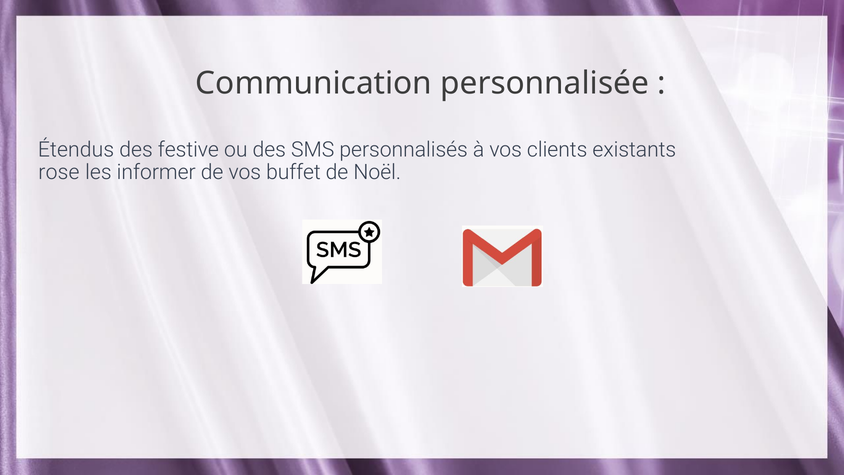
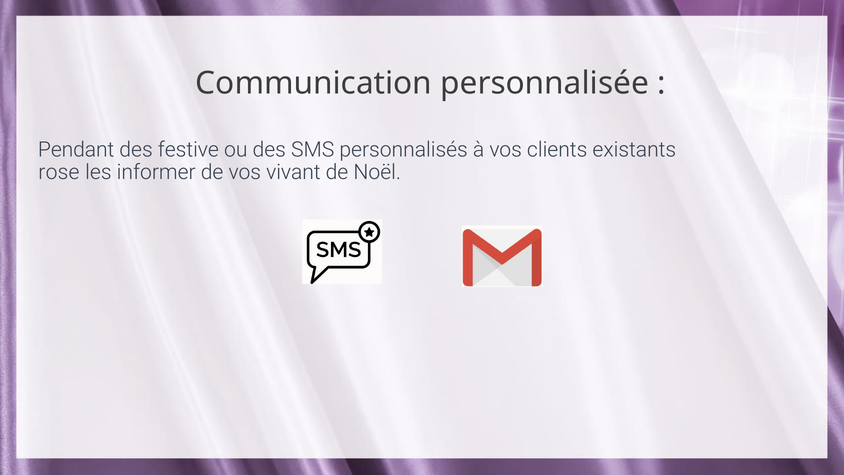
Étendus: Étendus -> Pendant
buffet: buffet -> vivant
